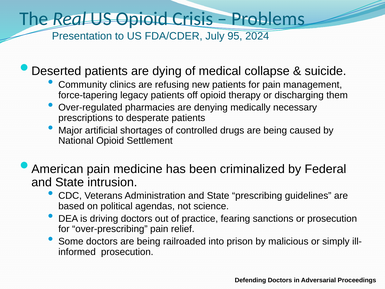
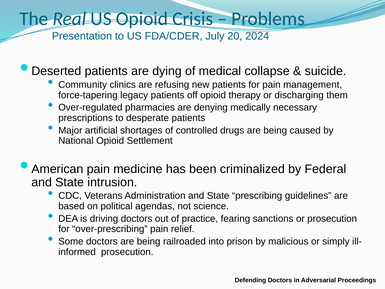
95: 95 -> 20
